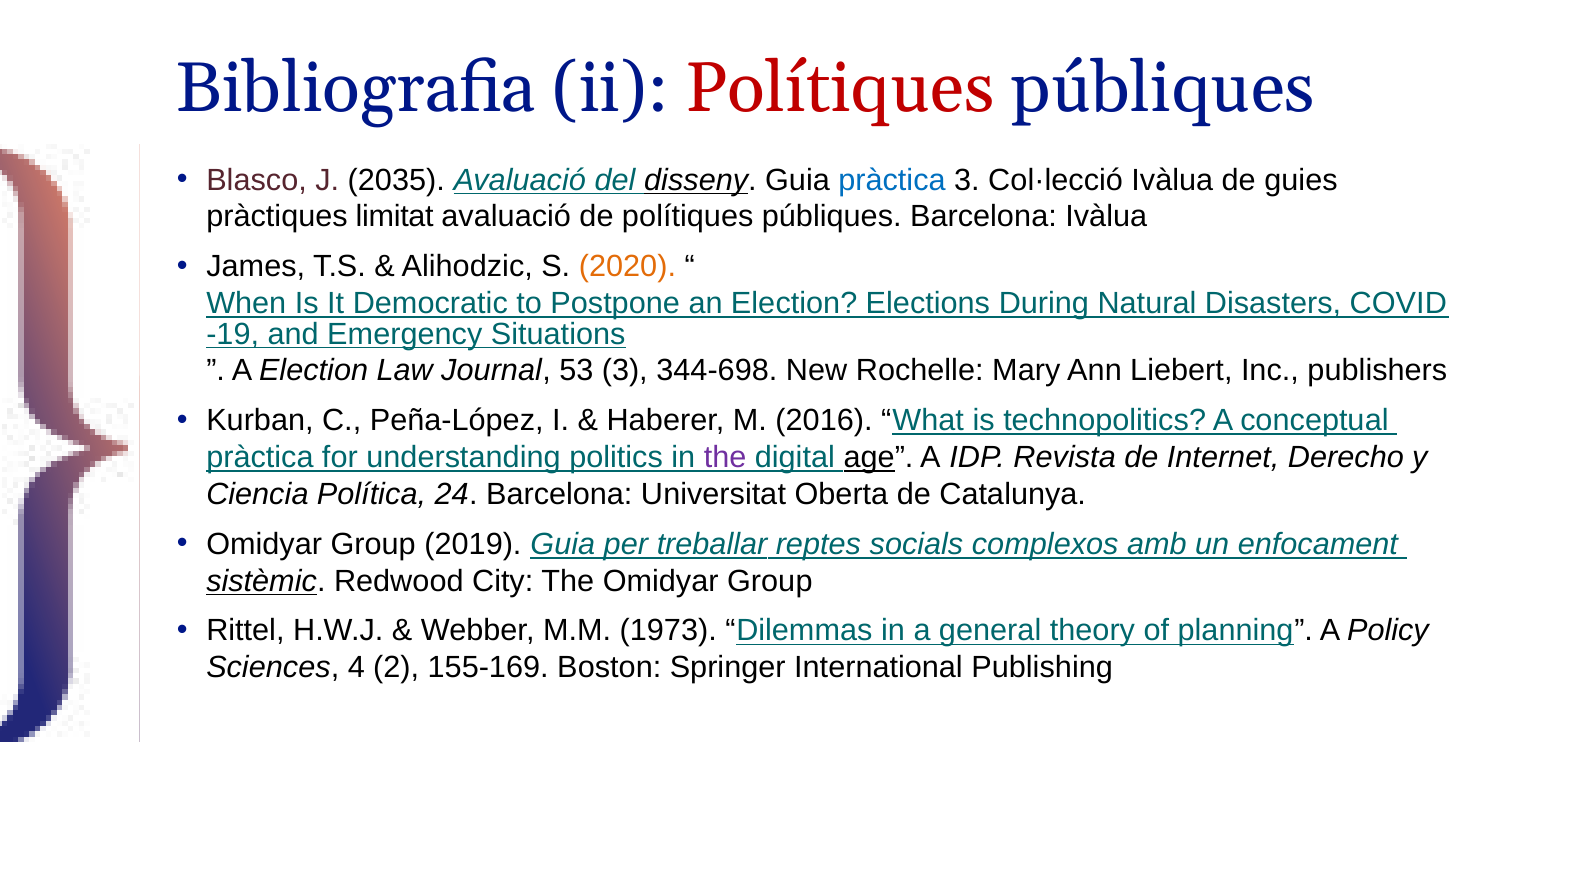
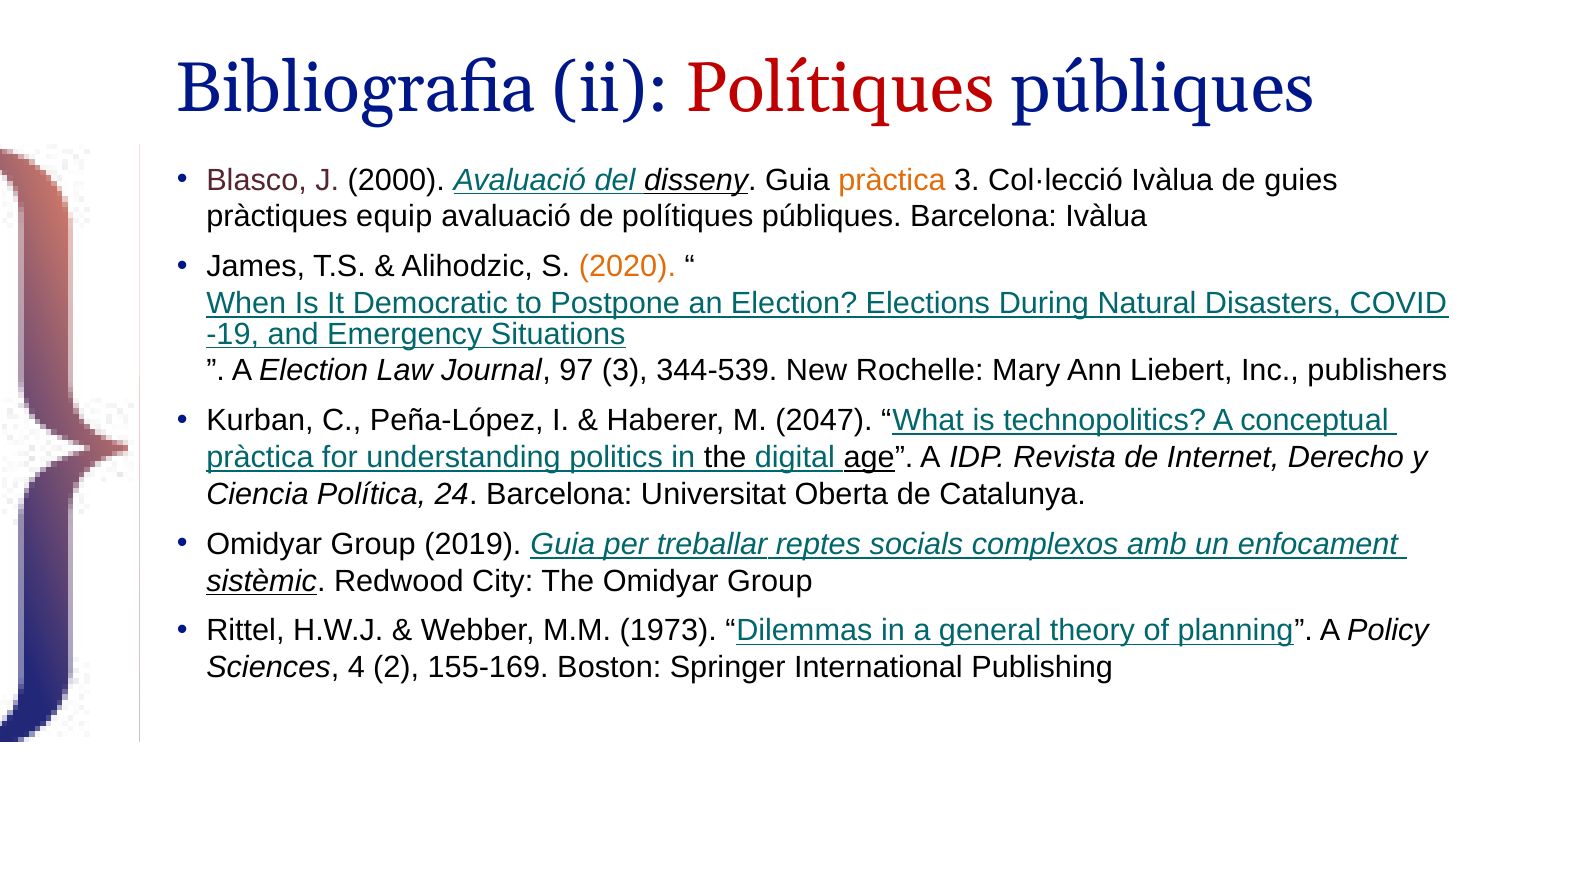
2035: 2035 -> 2000
pràctica at (892, 180) colour: blue -> orange
limitat: limitat -> equip
53: 53 -> 97
344-698: 344-698 -> 344-539
2016: 2016 -> 2047
the at (725, 457) colour: purple -> black
